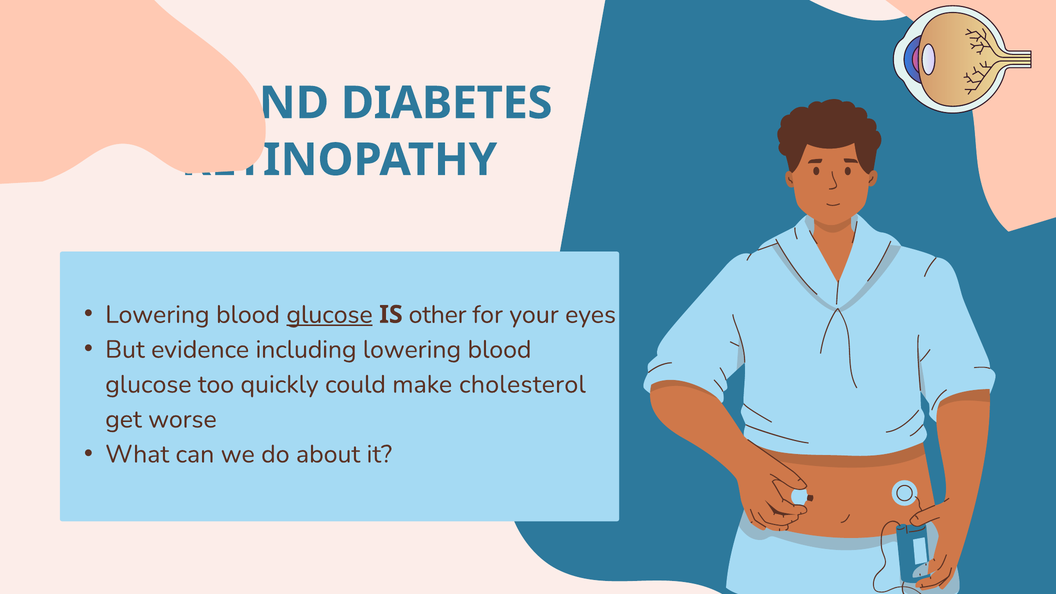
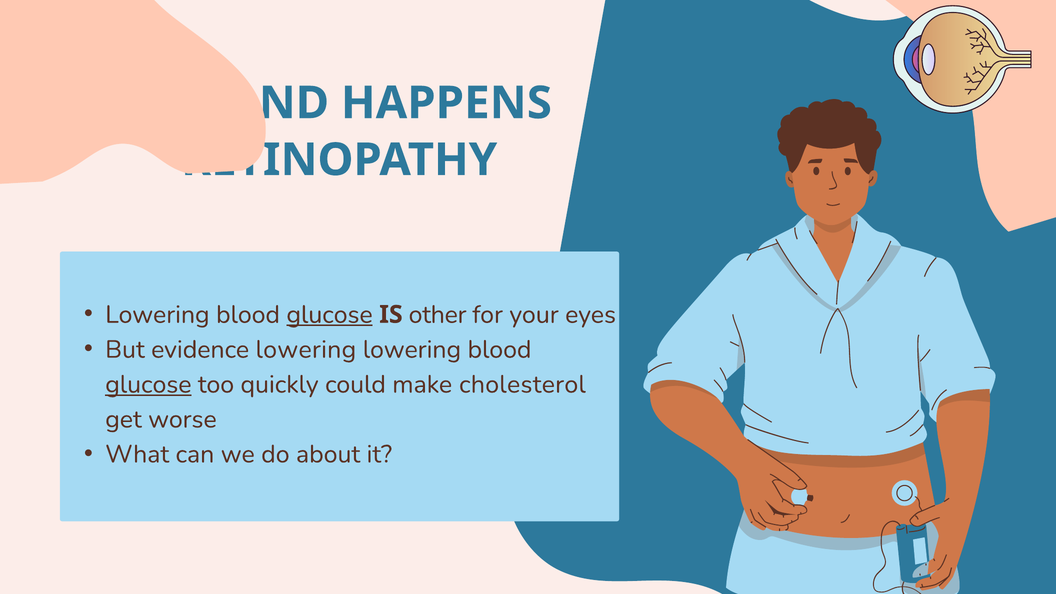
DIABETES: DIABETES -> HAPPENS
evidence including: including -> lowering
glucose at (148, 384) underline: none -> present
